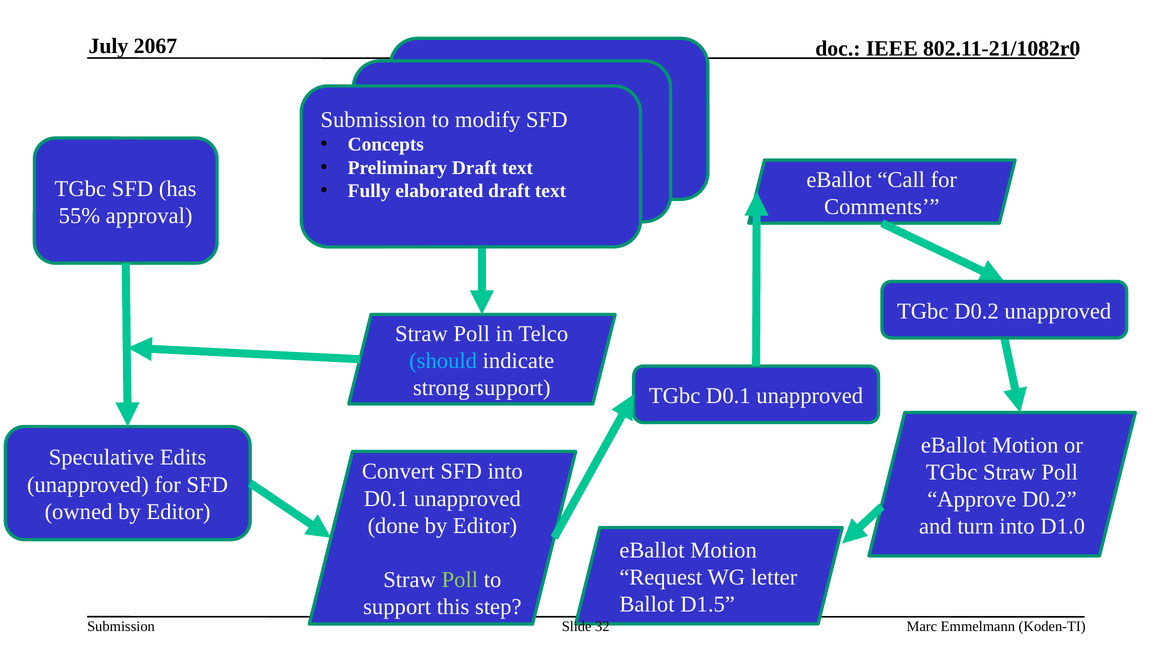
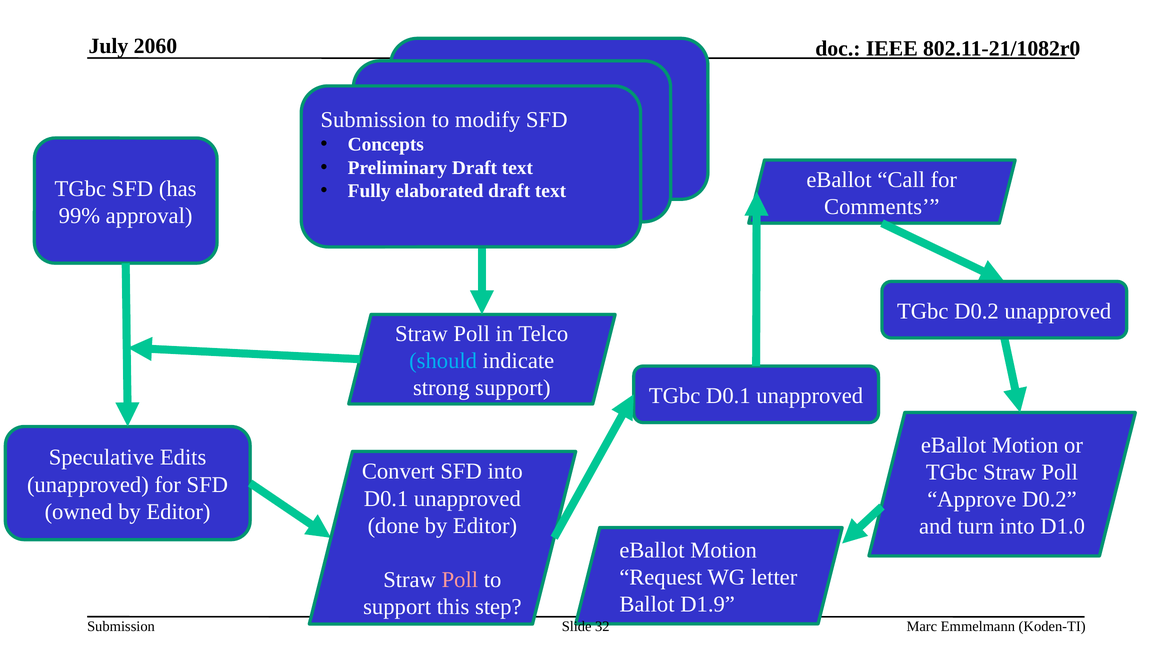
2067: 2067 -> 2060
55%: 55% -> 99%
Poll at (460, 580) colour: light green -> pink
D1.5: D1.5 -> D1.9
